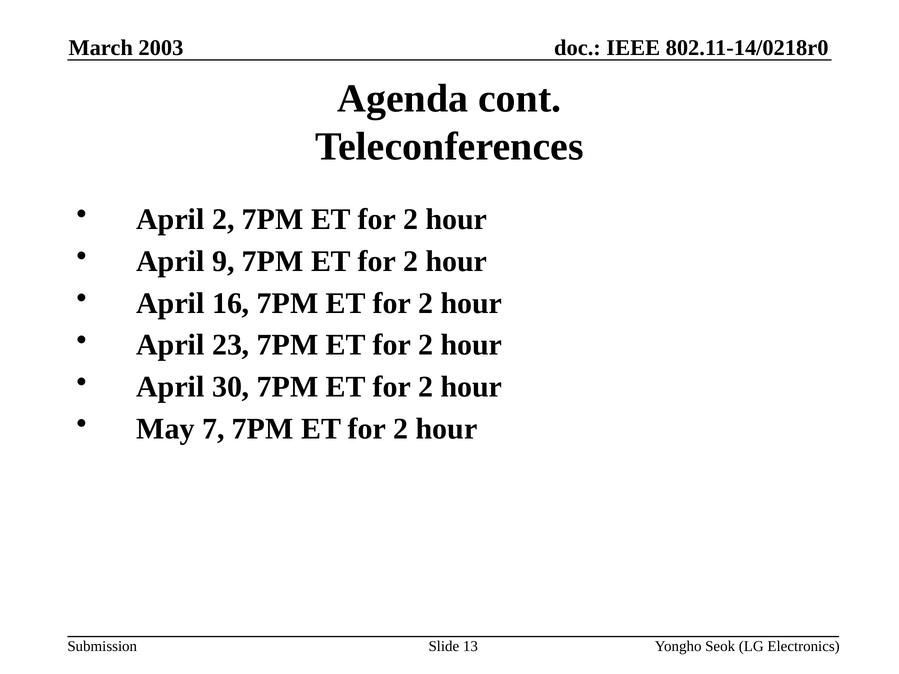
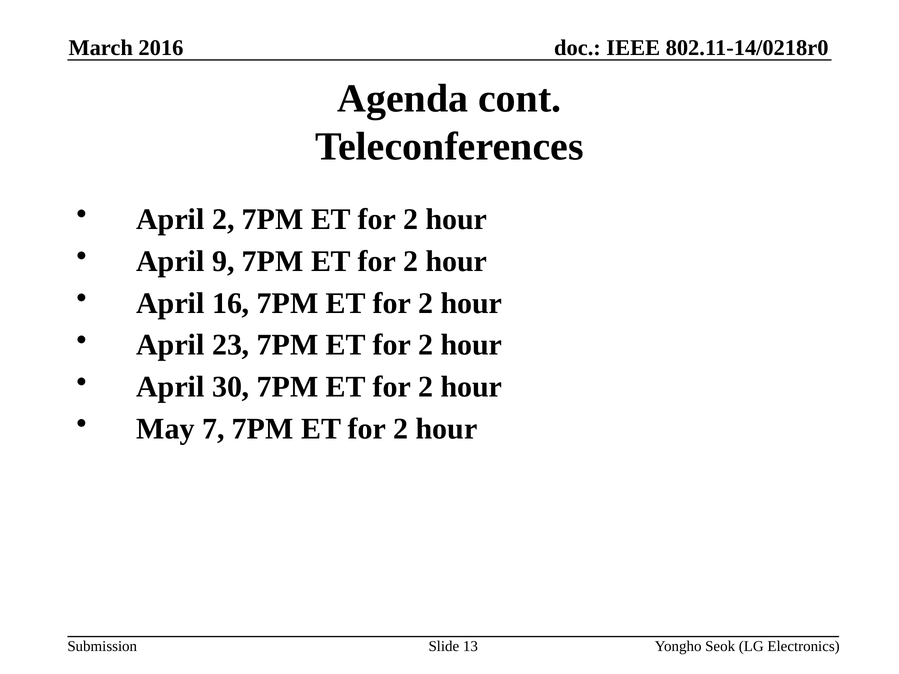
2003: 2003 -> 2016
